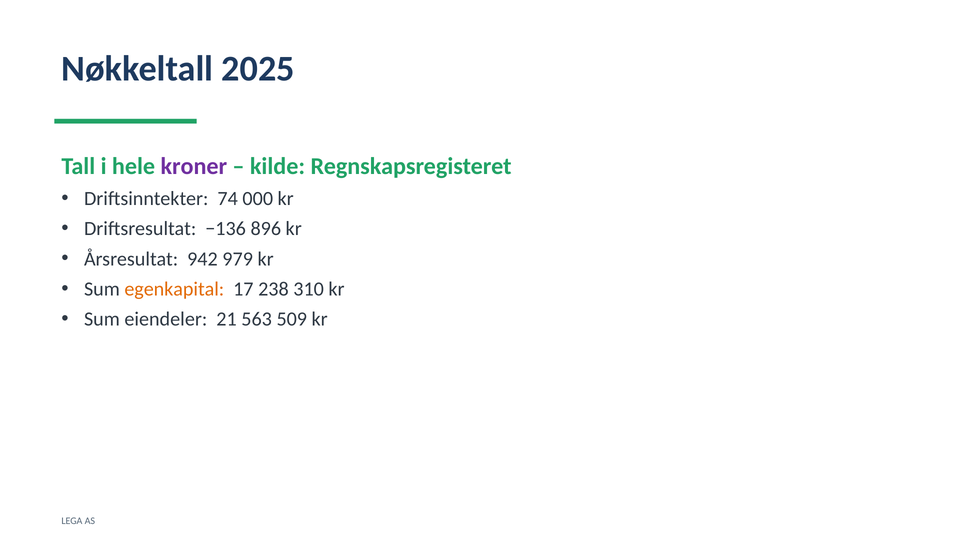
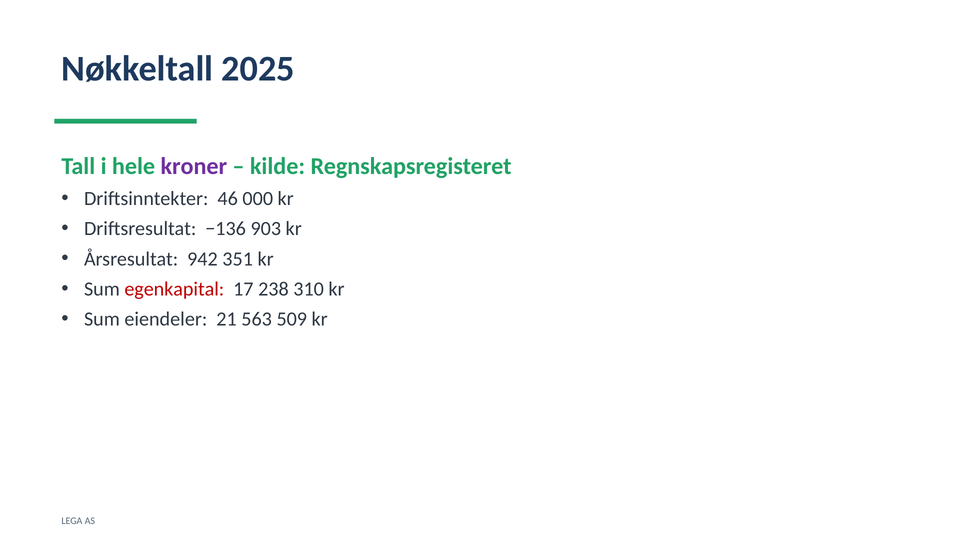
74: 74 -> 46
896: 896 -> 903
979: 979 -> 351
egenkapital colour: orange -> red
